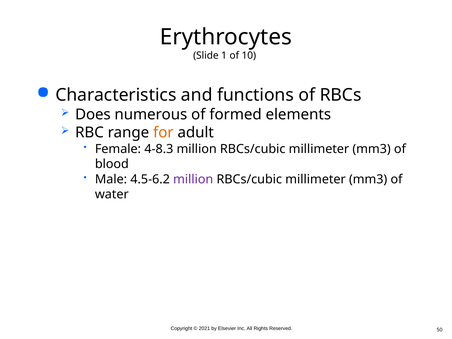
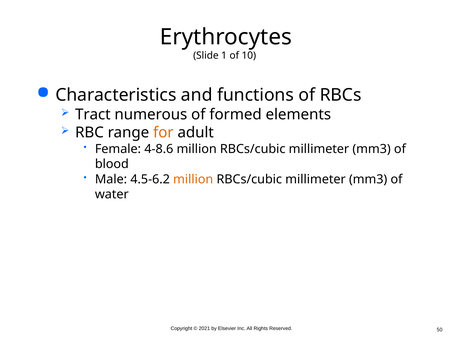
Does: Does -> Tract
4-8.3: 4-8.3 -> 4-8.6
million at (193, 179) colour: purple -> orange
